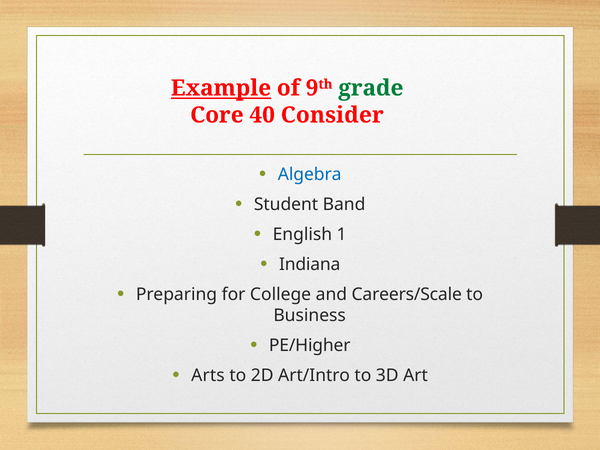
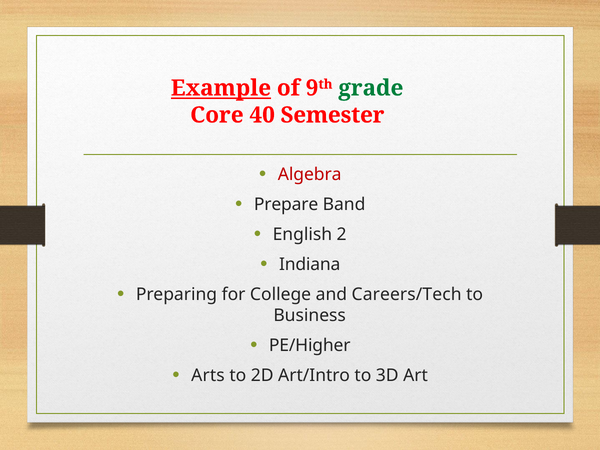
Consider: Consider -> Semester
Algebra colour: blue -> red
Student: Student -> Prepare
1: 1 -> 2
Careers/Scale: Careers/Scale -> Careers/Tech
